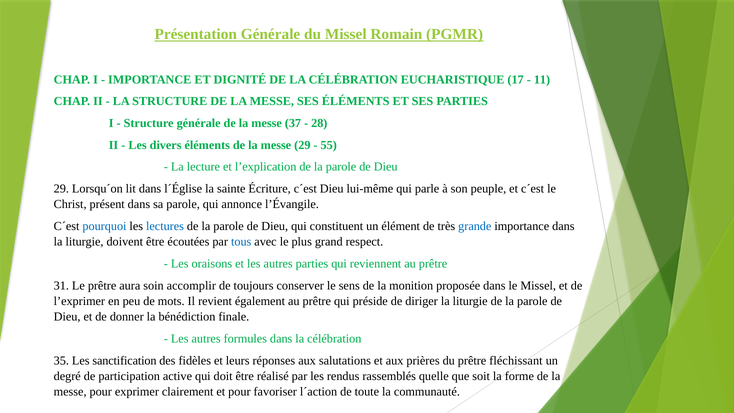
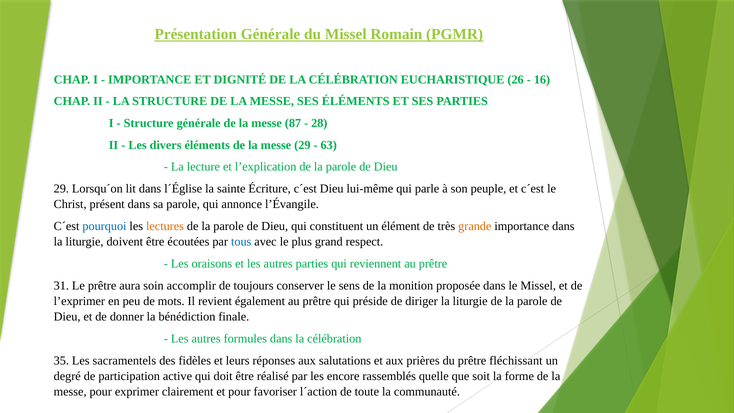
17: 17 -> 26
11: 11 -> 16
37: 37 -> 87
55: 55 -> 63
lectures colour: blue -> orange
grande colour: blue -> orange
sanctification: sanctification -> sacramentels
rendus: rendus -> encore
